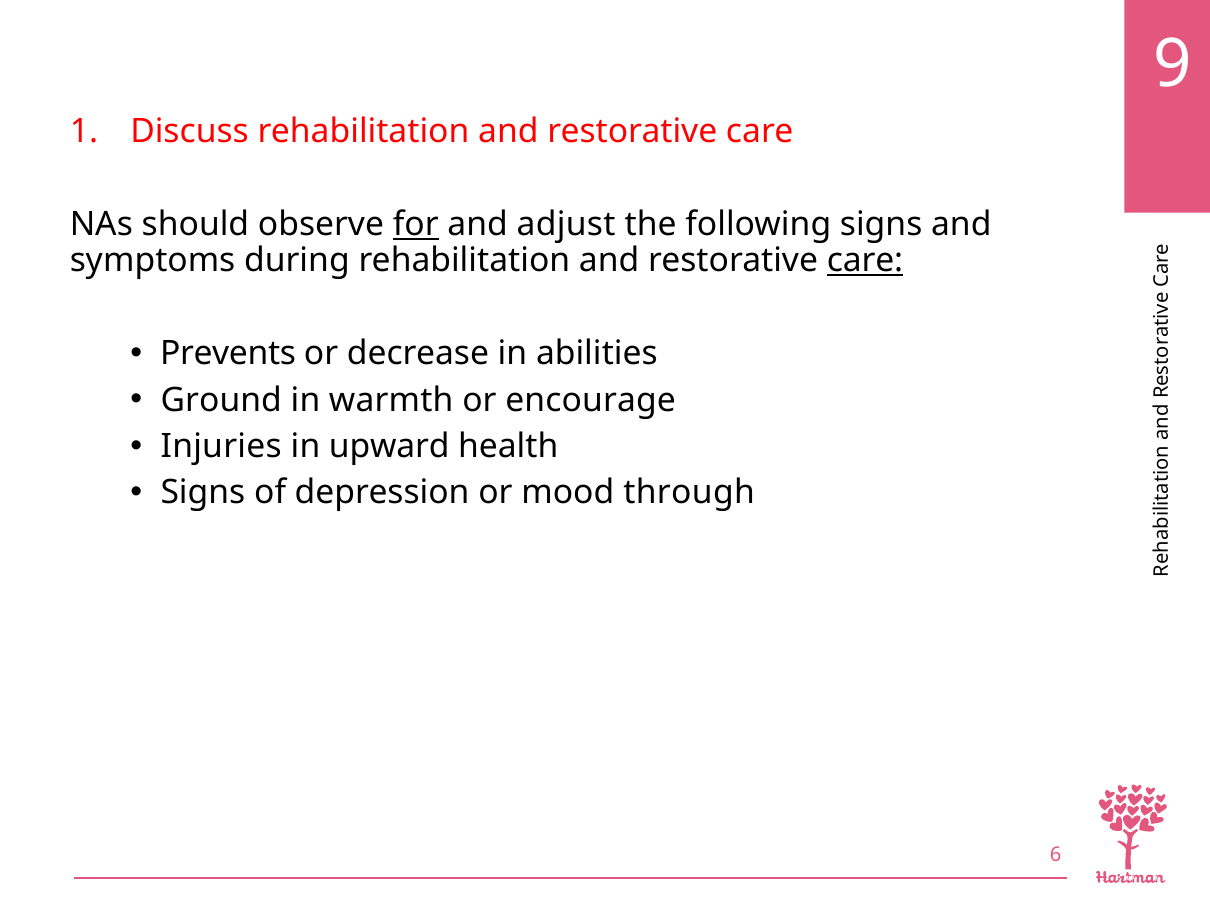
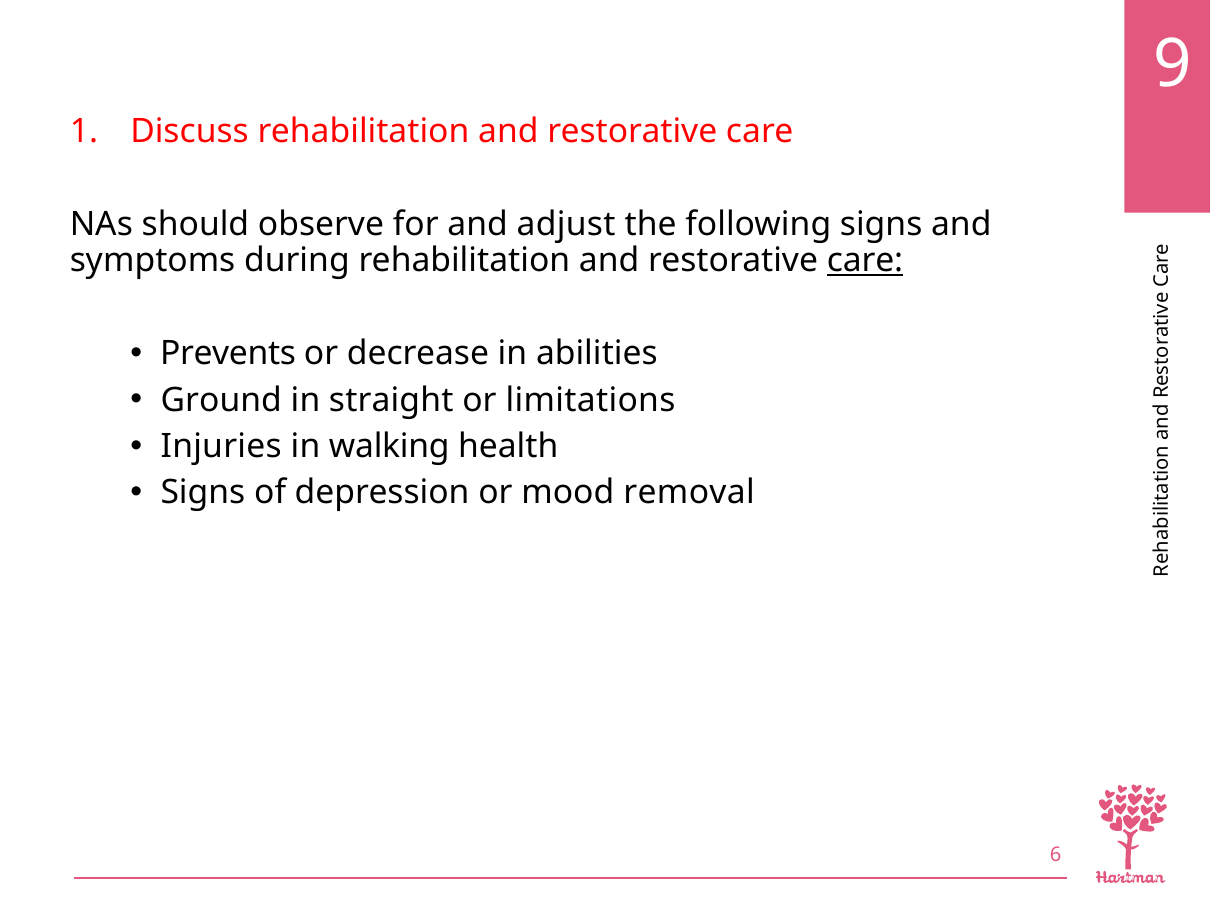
for underline: present -> none
warmth: warmth -> straight
encourage: encourage -> limitations
upward: upward -> walking
through: through -> removal
